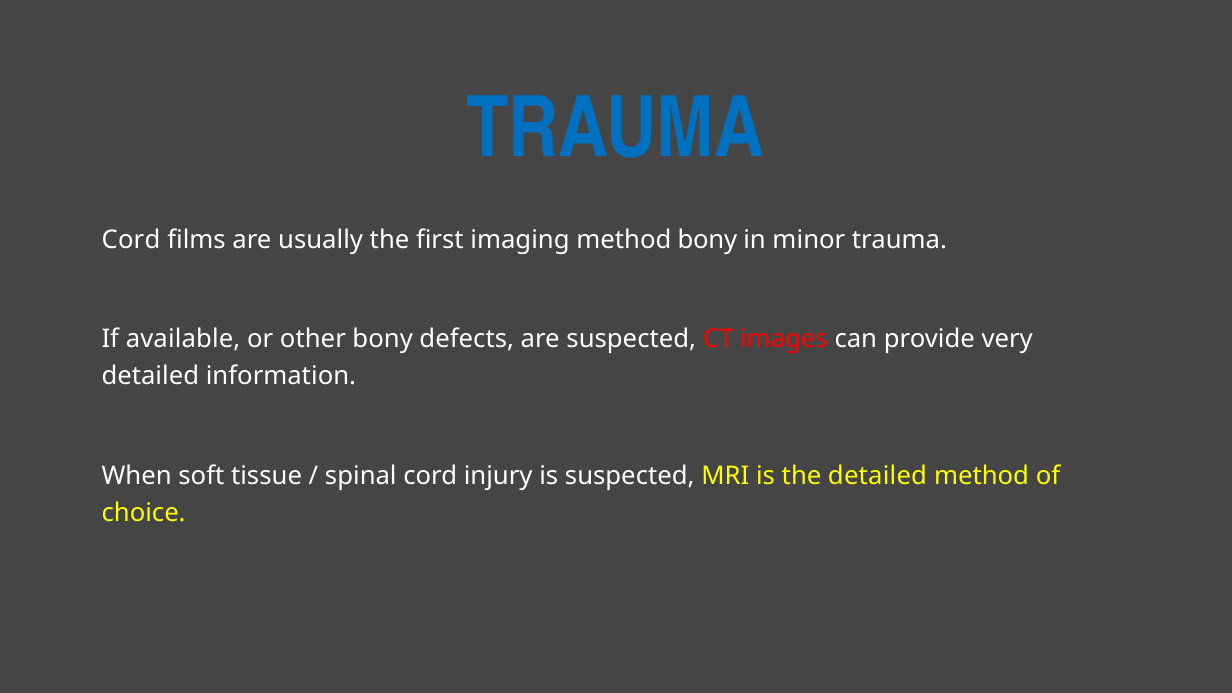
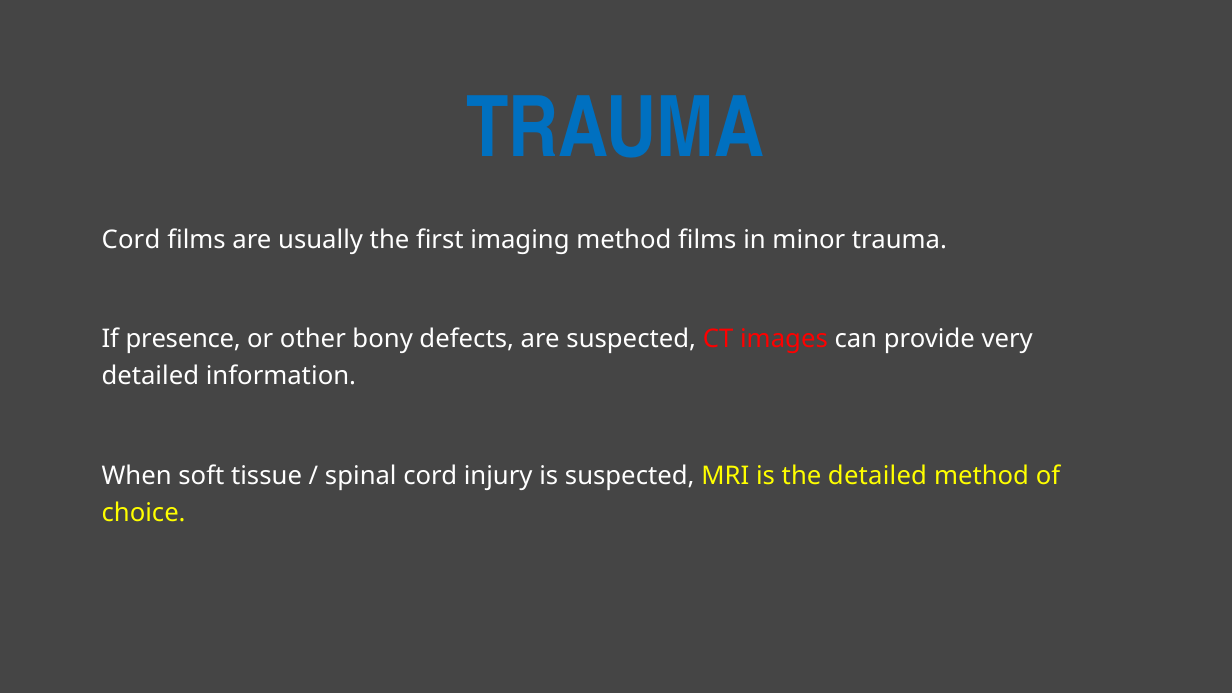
method bony: bony -> films
available: available -> presence
